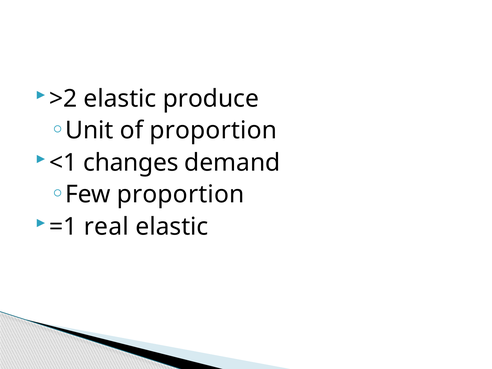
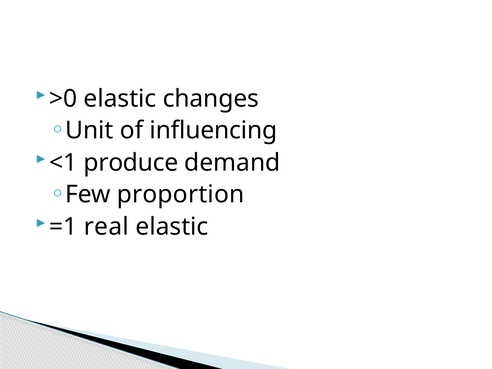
>2: >2 -> >0
produce: produce -> changes
of proportion: proportion -> influencing
changes: changes -> produce
